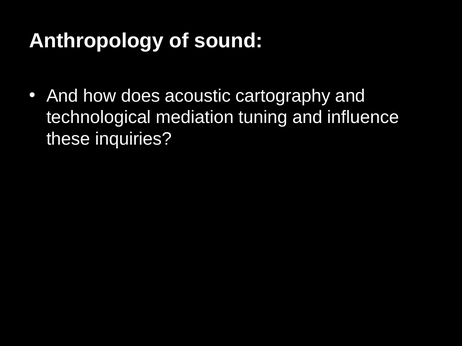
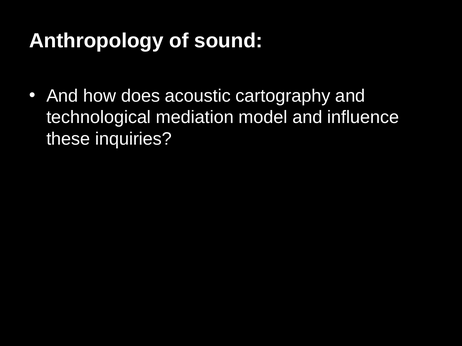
tuning: tuning -> model
